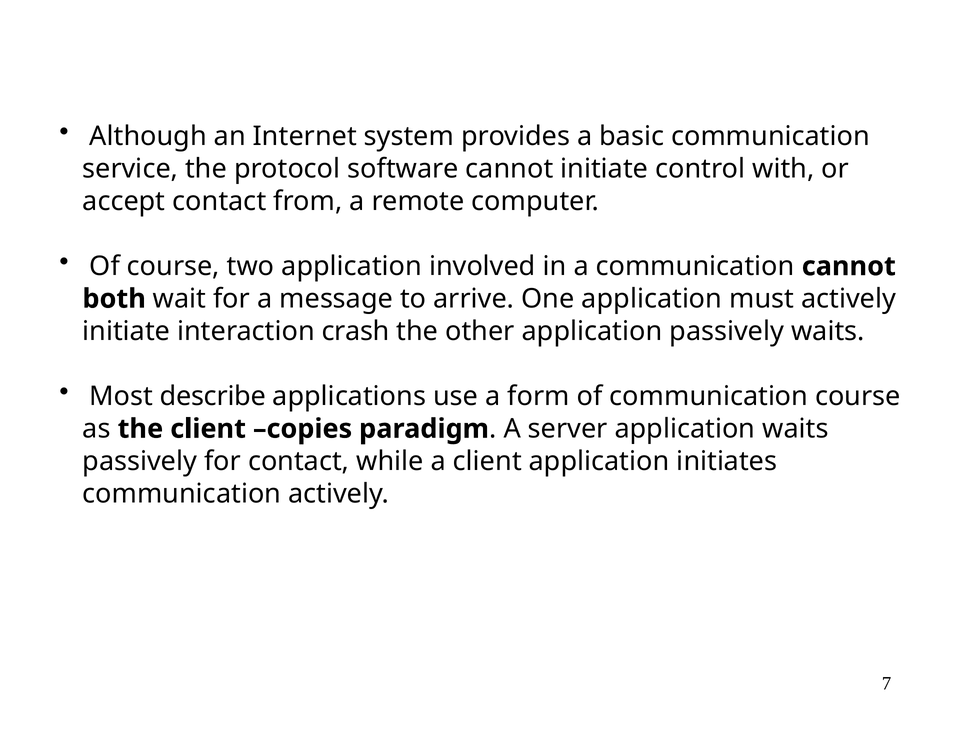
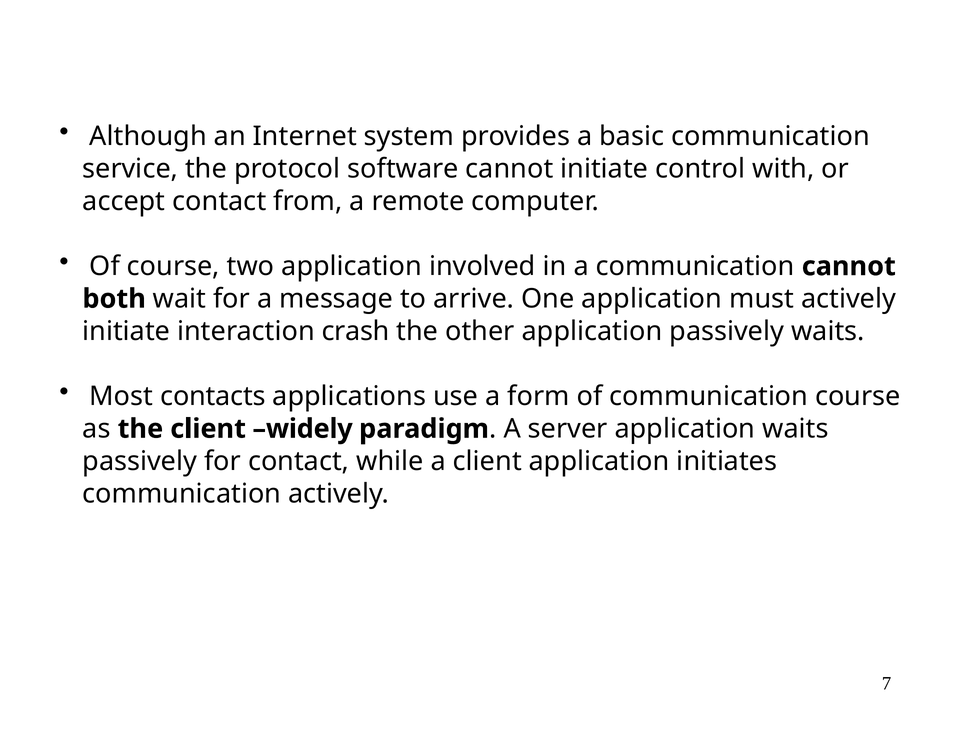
describe: describe -> contacts
copies: copies -> widely
